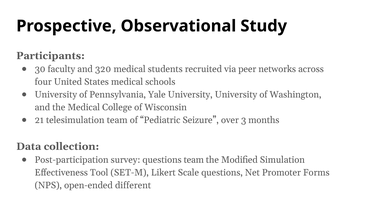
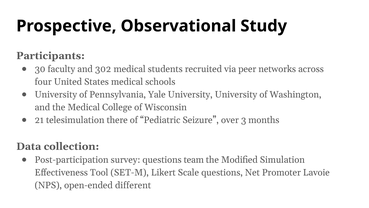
320: 320 -> 302
telesimulation team: team -> there
Forms: Forms -> Lavoie
